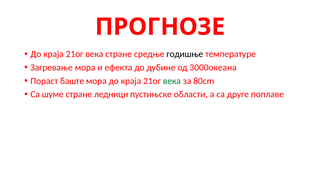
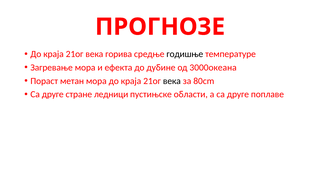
века стране: стране -> горива
баште: баште -> метан
века at (172, 81) colour: green -> black
шуме at (53, 94): шуме -> друге
